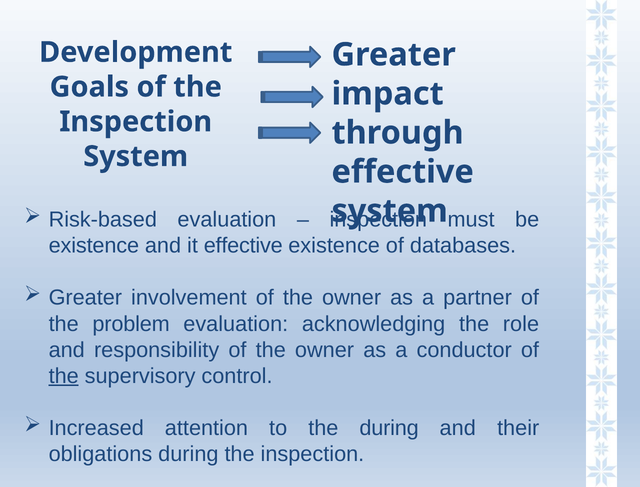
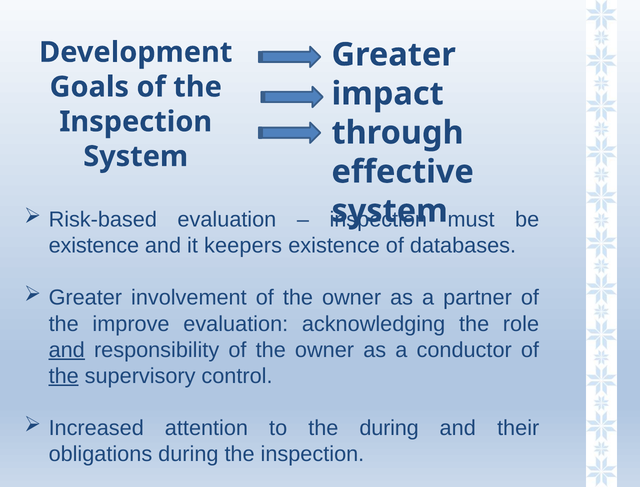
it effective: effective -> keepers
problem: problem -> improve
and at (67, 349) underline: none -> present
